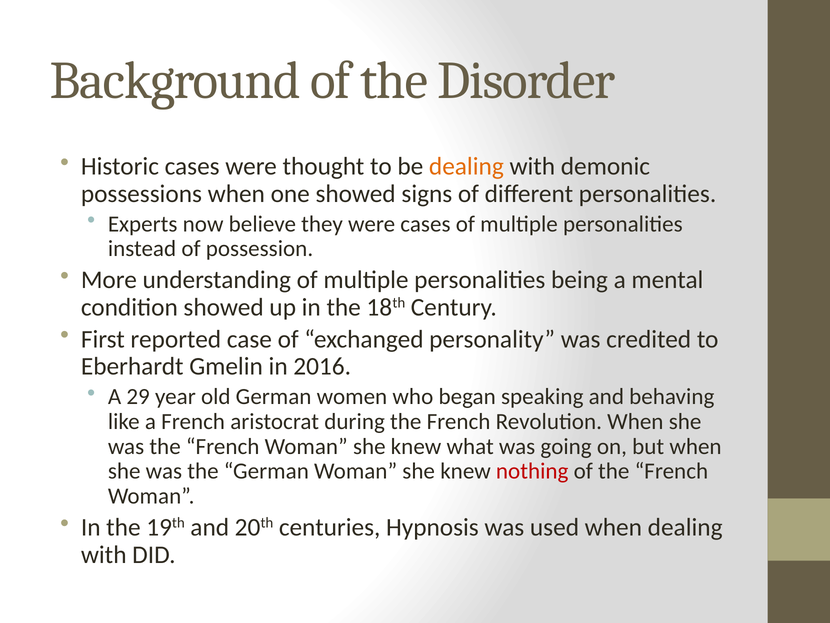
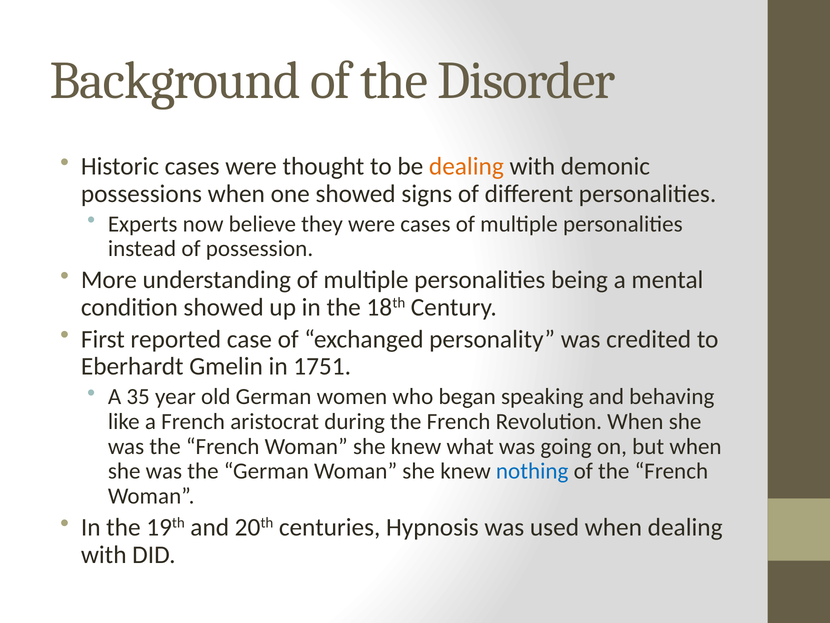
2016: 2016 -> 1751
29: 29 -> 35
nothing colour: red -> blue
